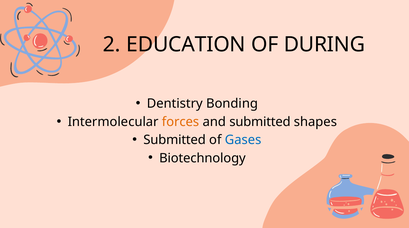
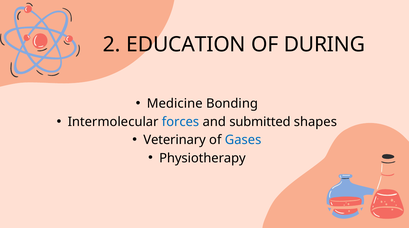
Dentistry: Dentistry -> Medicine
forces colour: orange -> blue
Submitted at (175, 140): Submitted -> Veterinary
Biotechnology: Biotechnology -> Physiotherapy
